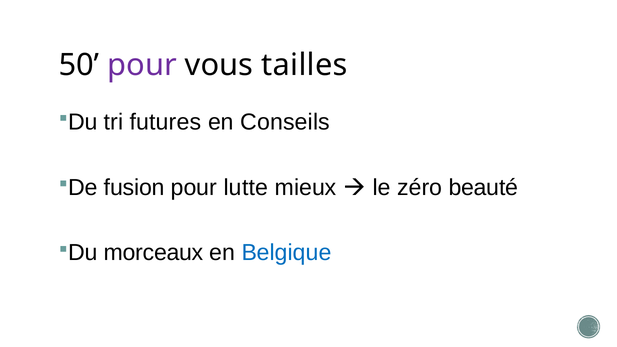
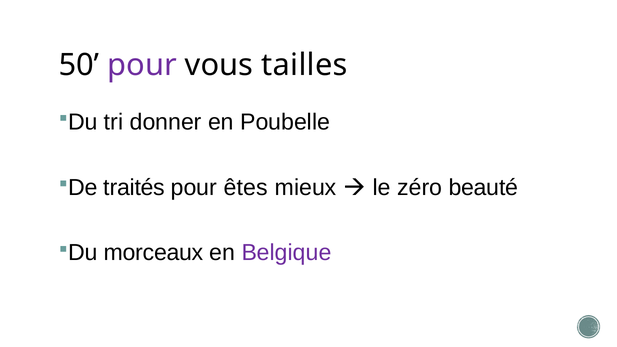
futures: futures -> donner
Conseils: Conseils -> Poubelle
fusion: fusion -> traités
lutte: lutte -> êtes
Belgique colour: blue -> purple
